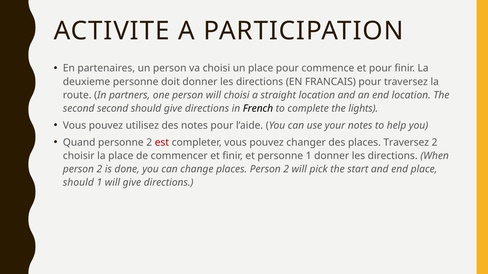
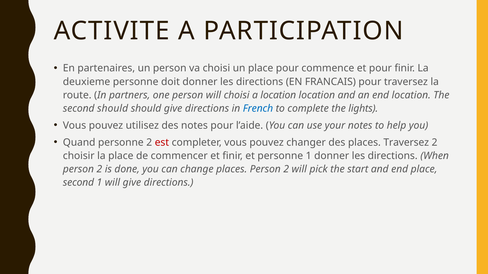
a straight: straight -> location
second second: second -> should
French colour: black -> blue
should at (78, 183): should -> second
